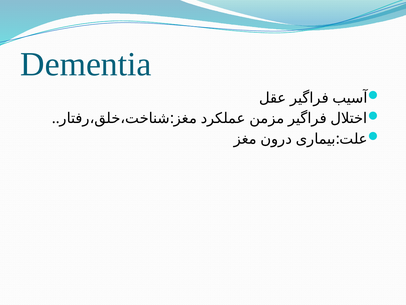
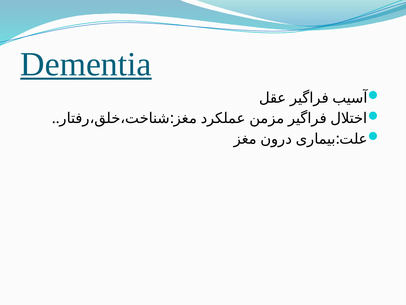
Dementia underline: none -> present
